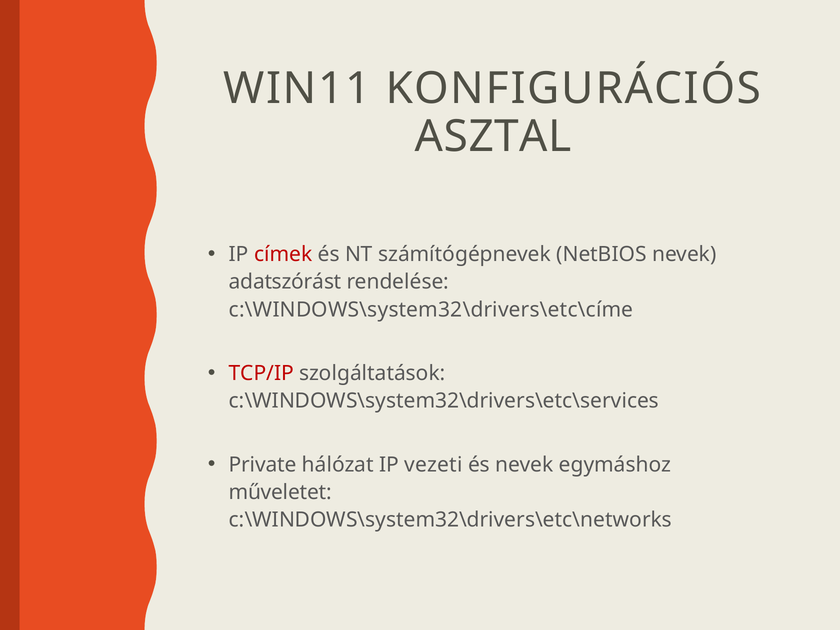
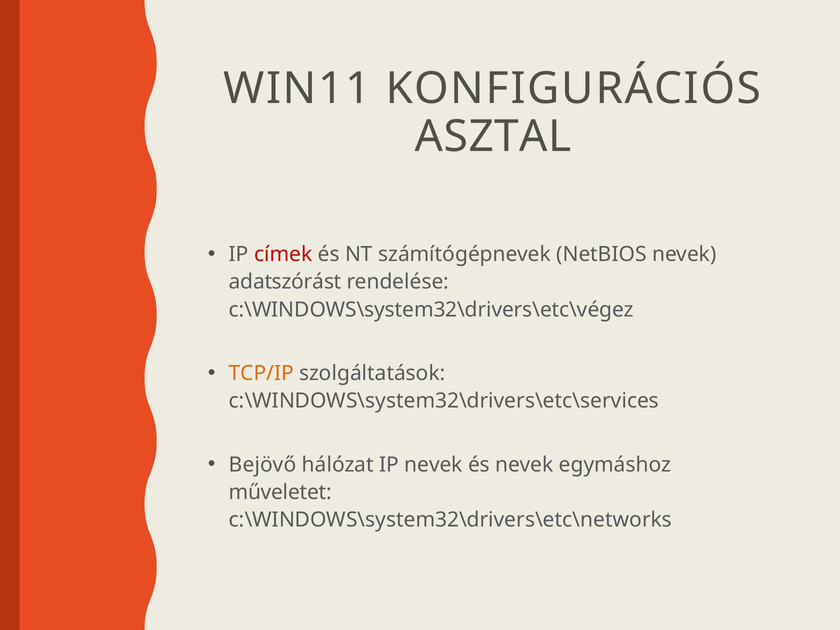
c:\WINDOWS\system32\drivers\etc\címe: c:\WINDOWS\system32\drivers\etc\címe -> c:\WINDOWS\system32\drivers\etc\végez
TCP/IP colour: red -> orange
Private: Private -> Bejövő
IP vezeti: vezeti -> nevek
